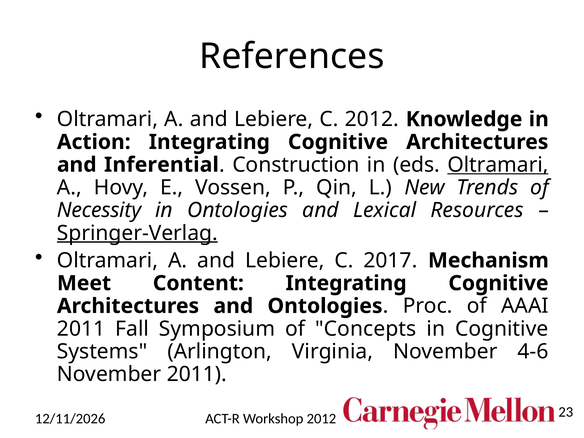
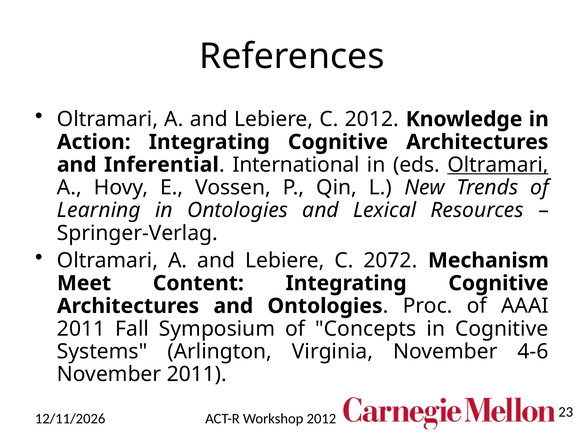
Construction: Construction -> International
Necessity: Necessity -> Learning
Springer-Verlag underline: present -> none
2017: 2017 -> 2072
